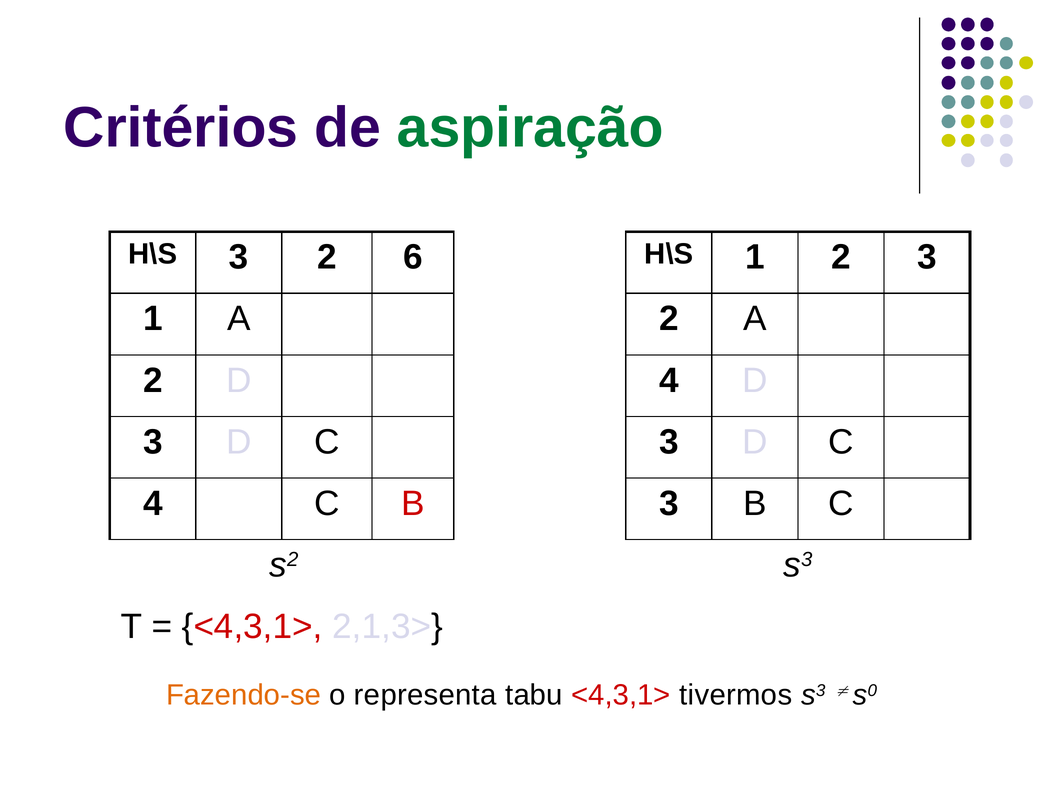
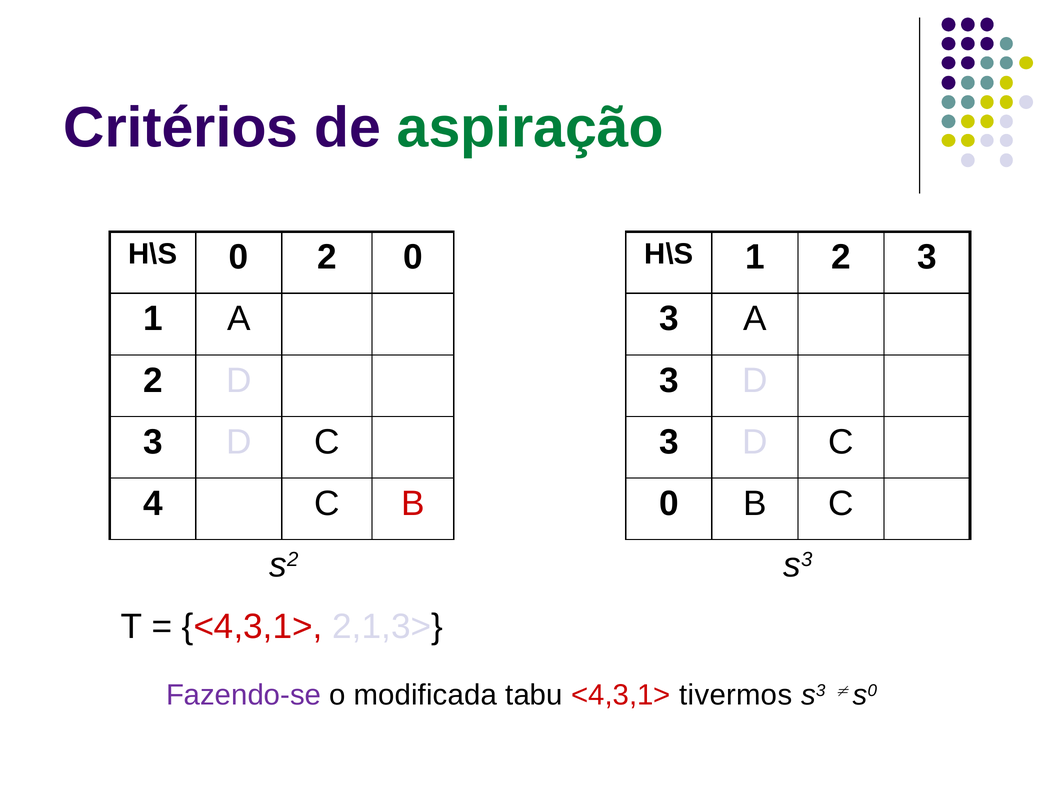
H\S 3: 3 -> 0
2 6: 6 -> 0
1 A 2: 2 -> 3
2 D 4: 4 -> 3
B 3: 3 -> 0
Fazendo-se colour: orange -> purple
representa: representa -> modificada
